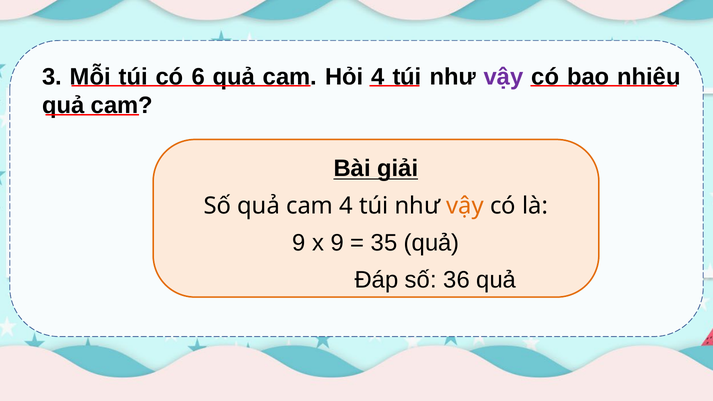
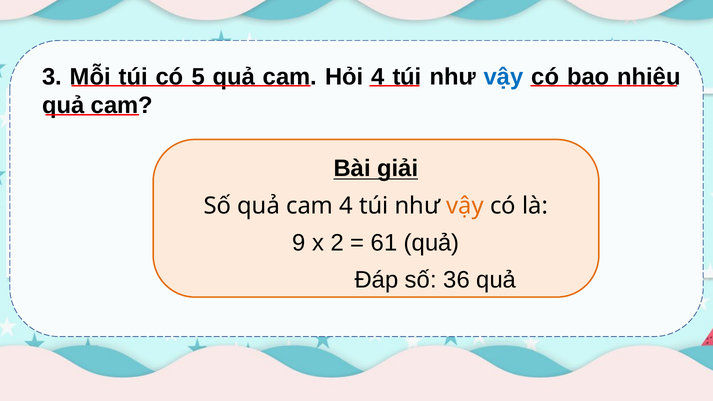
6: 6 -> 5
vậy at (504, 77) colour: purple -> blue
x 9: 9 -> 2
35: 35 -> 61
